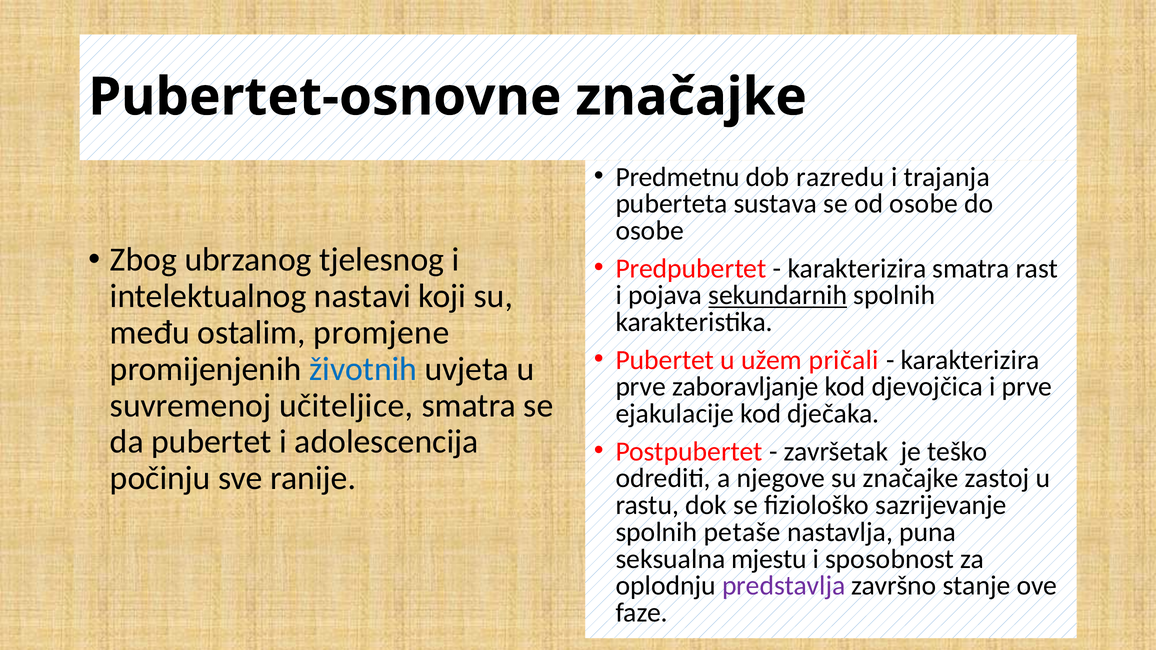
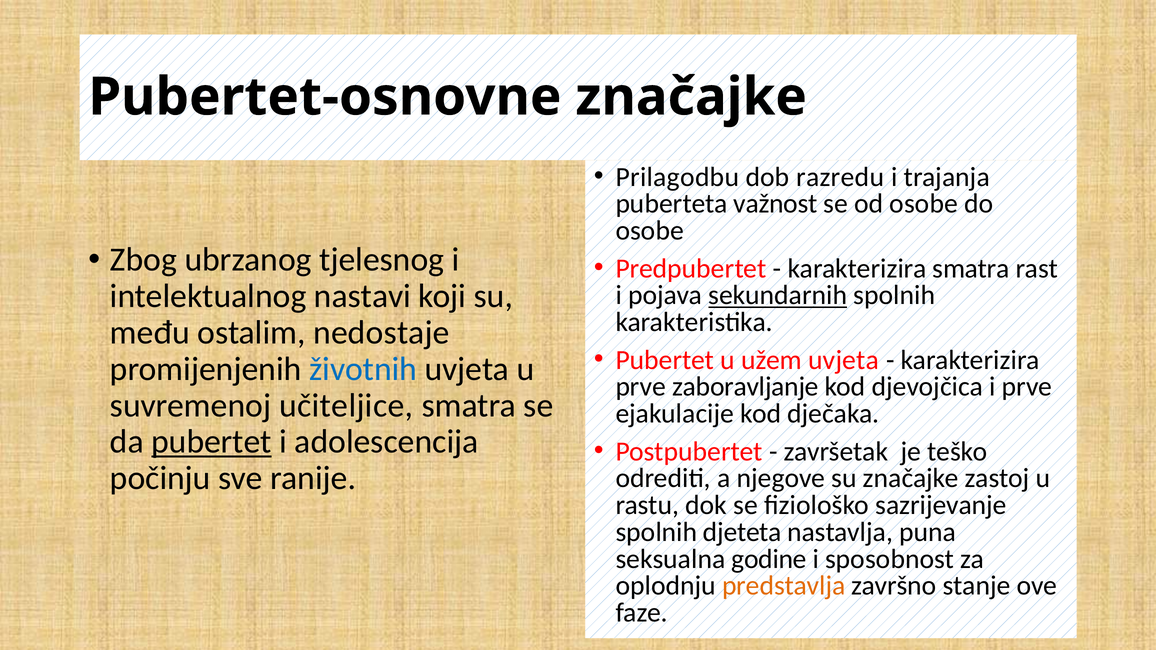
Predmetnu: Predmetnu -> Prilagodbu
sustava: sustava -> važnost
promjene: promjene -> nedostaje
užem pričali: pričali -> uvjeta
pubertet at (211, 442) underline: none -> present
petaše: petaše -> djeteta
mjestu: mjestu -> godine
predstavlja colour: purple -> orange
